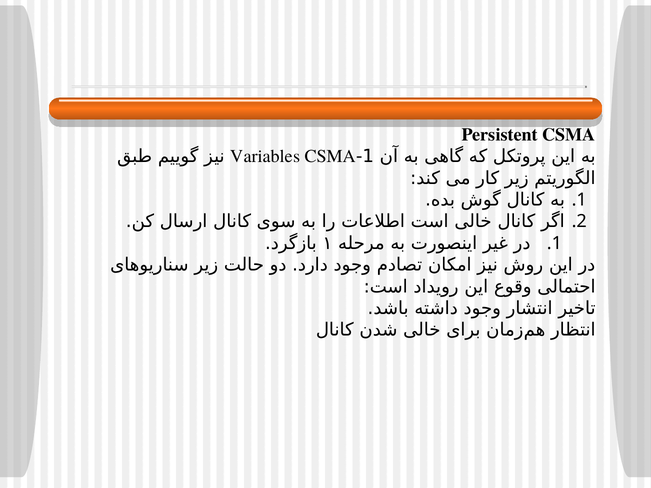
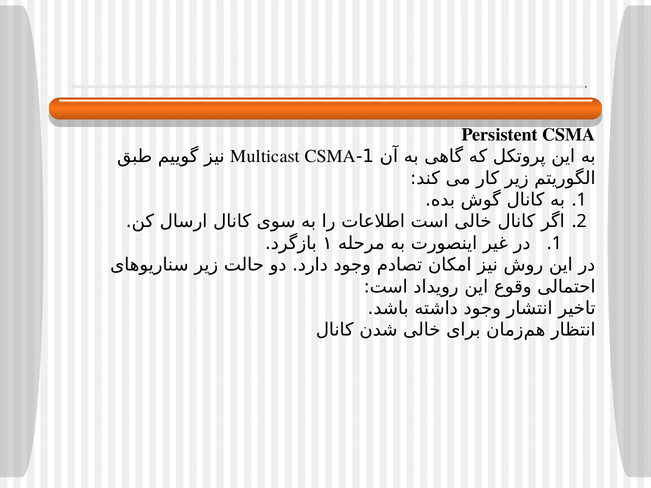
Variables: Variables -> Multicast
